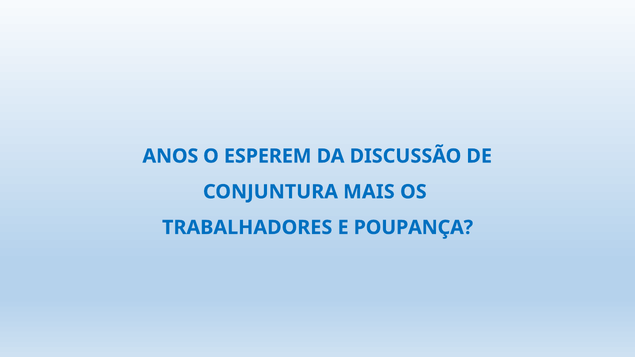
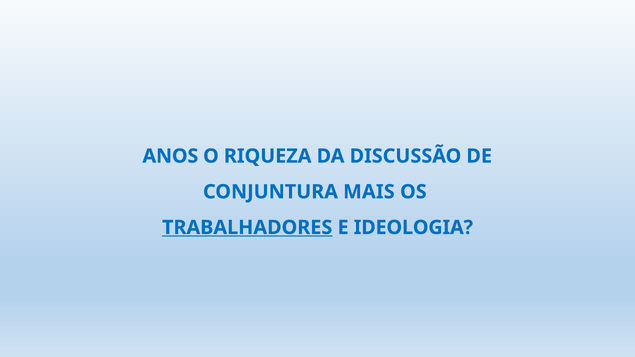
ESPEREM: ESPEREM -> RIQUEZA
TRABALHADORES underline: none -> present
POUPANÇA: POUPANÇA -> IDEOLOGIA
